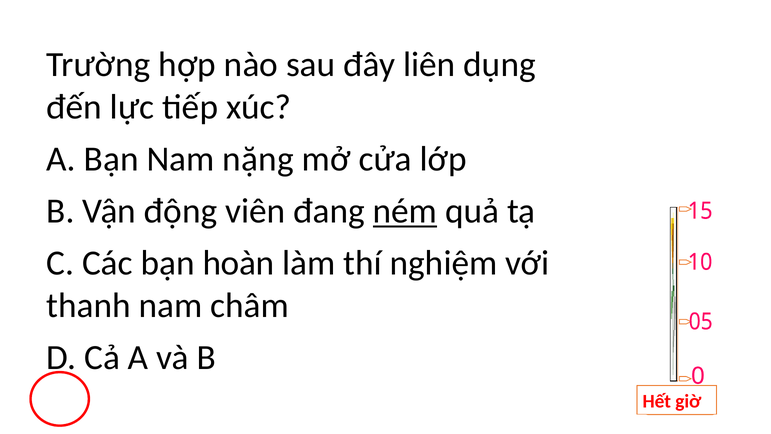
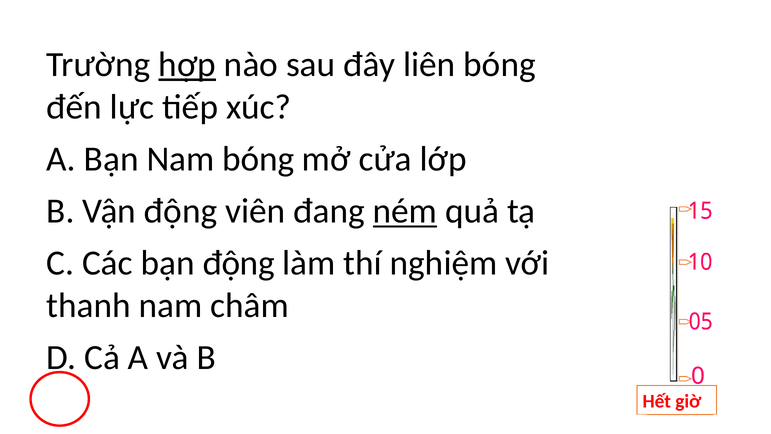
hợp underline: none -> present
liên dụng: dụng -> bóng
Nam nặng: nặng -> bóng
bạn hoàn: hoàn -> động
